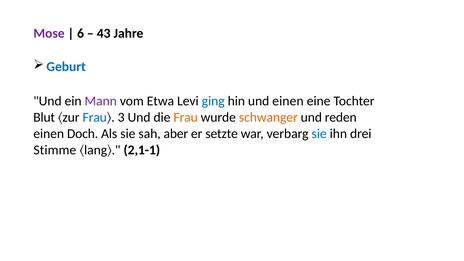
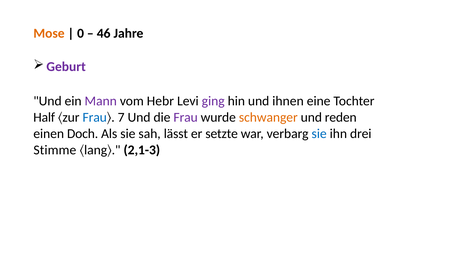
Mose colour: purple -> orange
6: 6 -> 0
43: 43 -> 46
Geburt colour: blue -> purple
Etwa: Etwa -> Hebr
ging colour: blue -> purple
und einen: einen -> ihnen
Blut: Blut -> Half
3: 3 -> 7
Frau at (186, 117) colour: orange -> purple
aber: aber -> lässt
2,1-1: 2,1-1 -> 2,1-3
